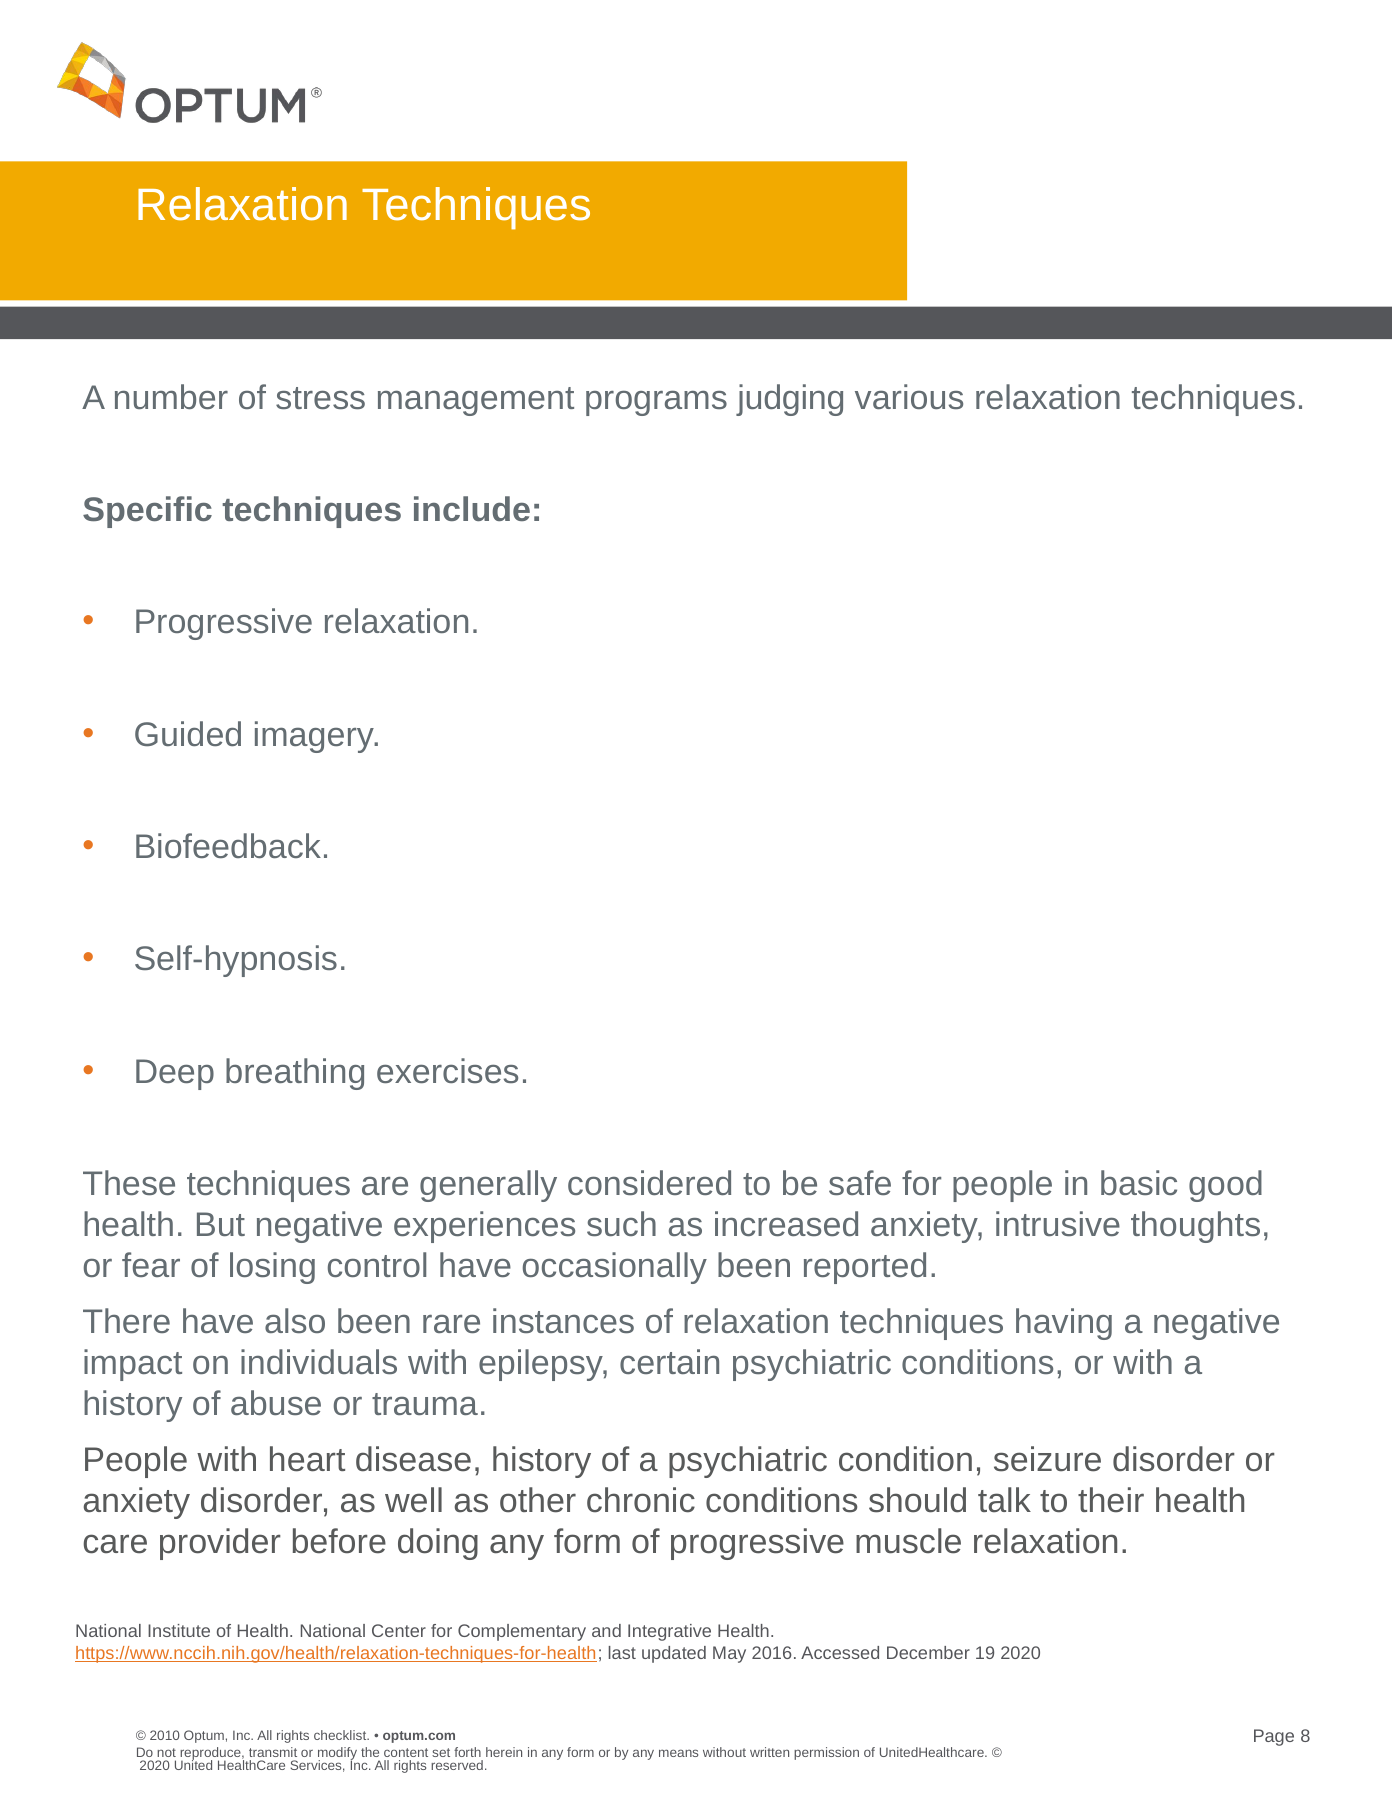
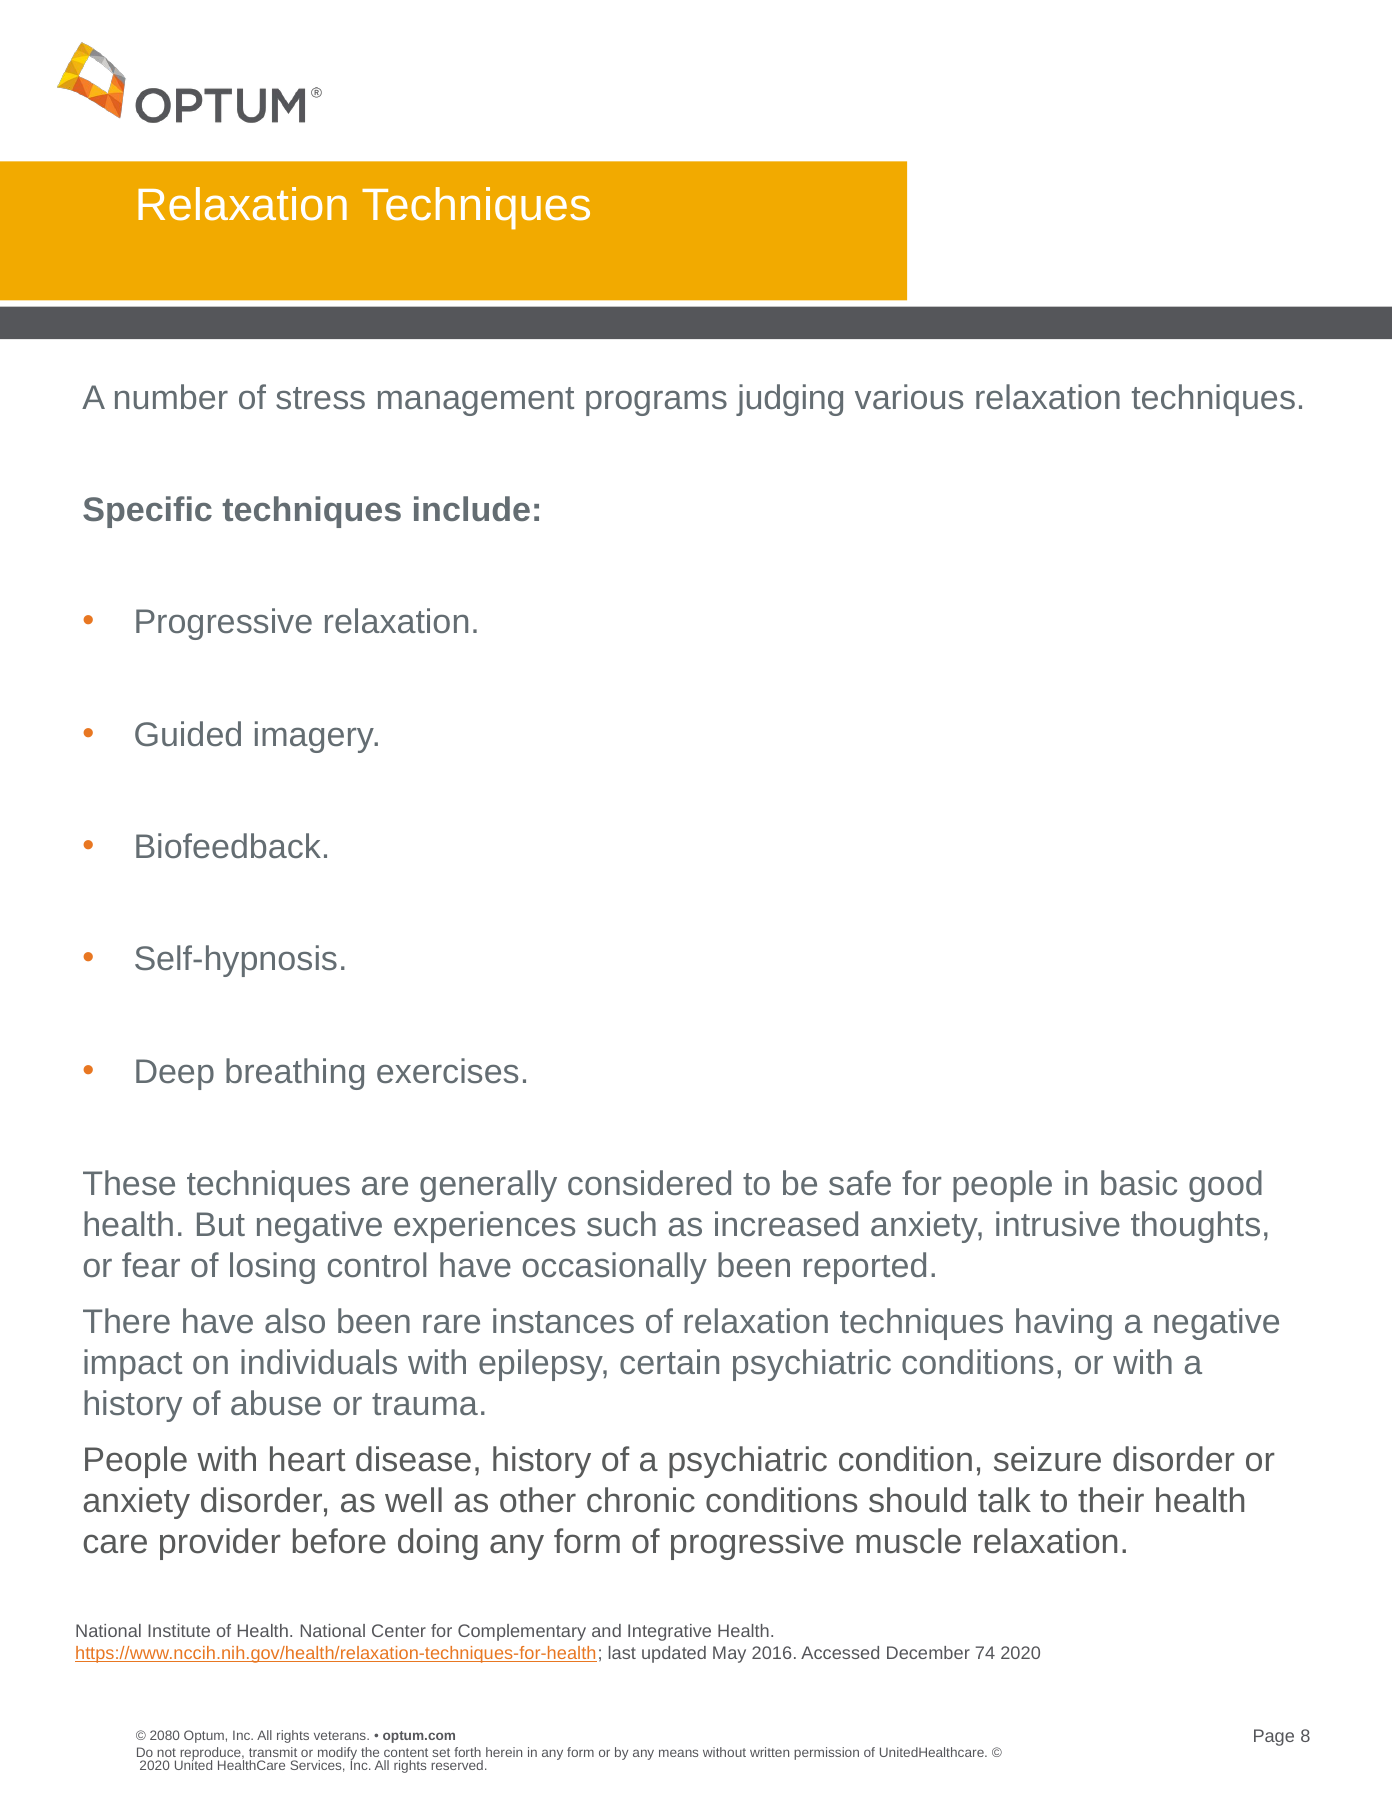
19: 19 -> 74
2010: 2010 -> 2080
checklist: checklist -> veterans
